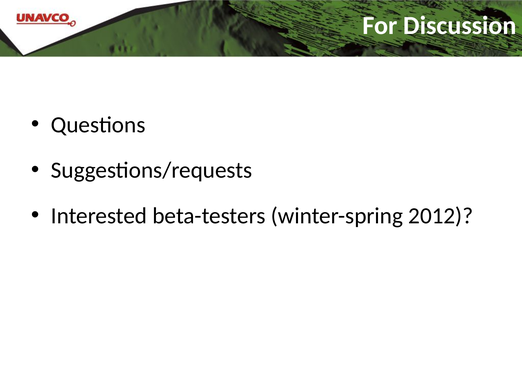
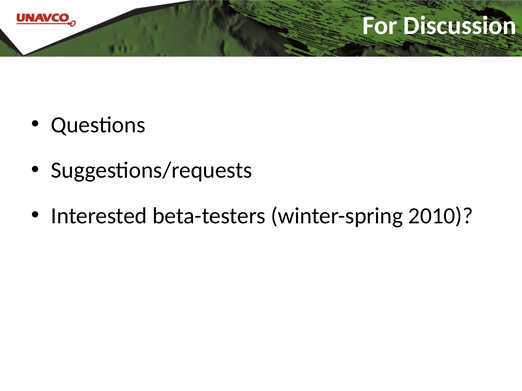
2012: 2012 -> 2010
